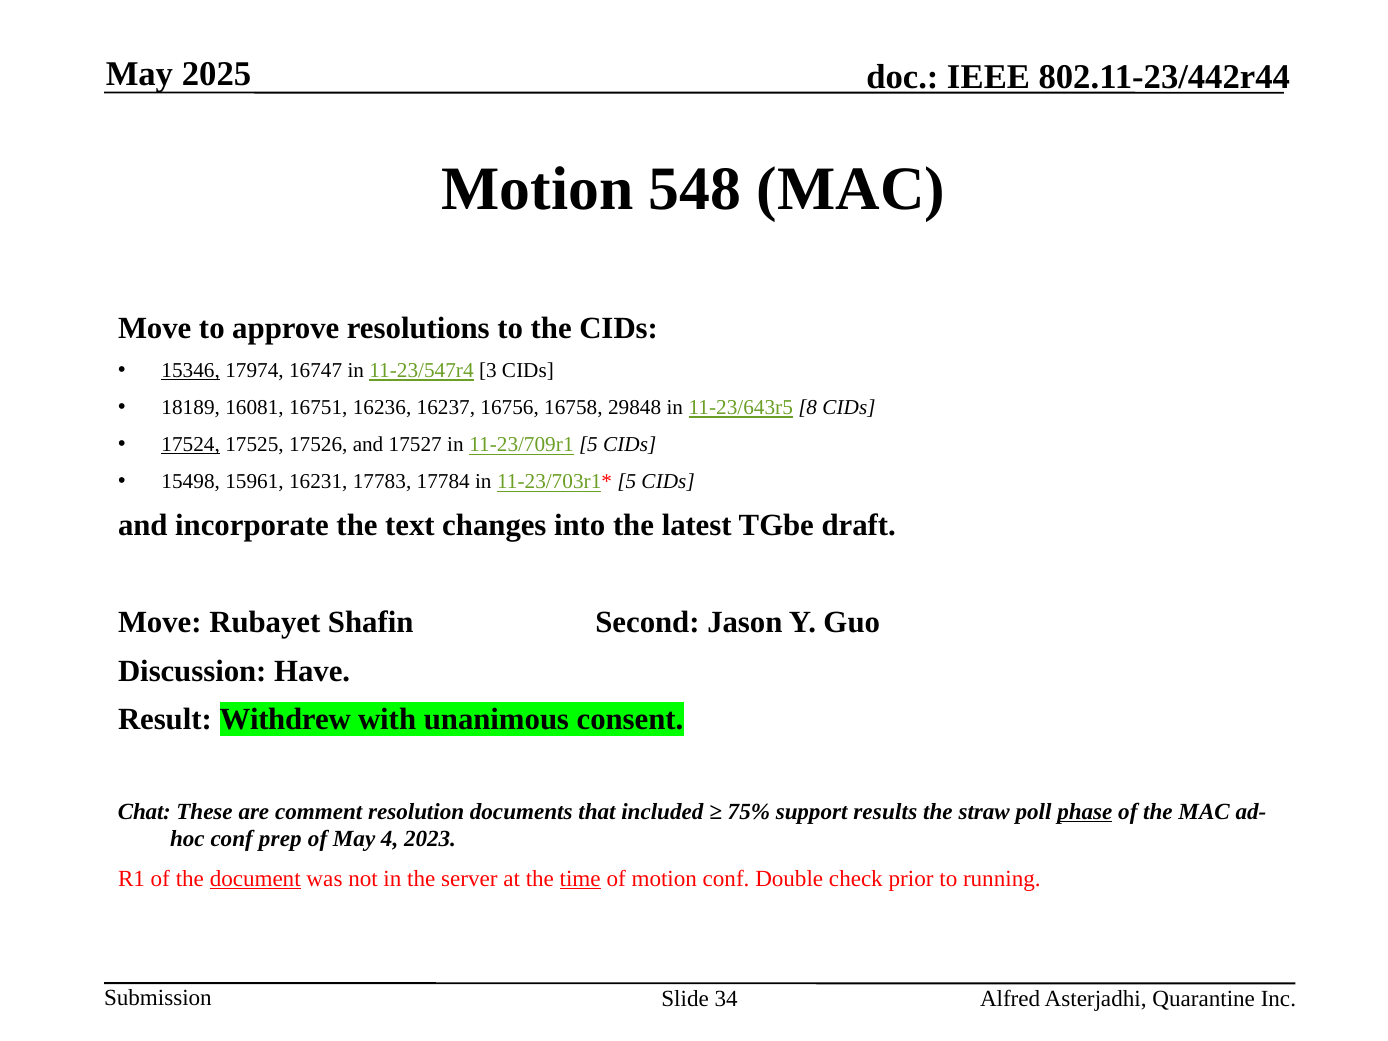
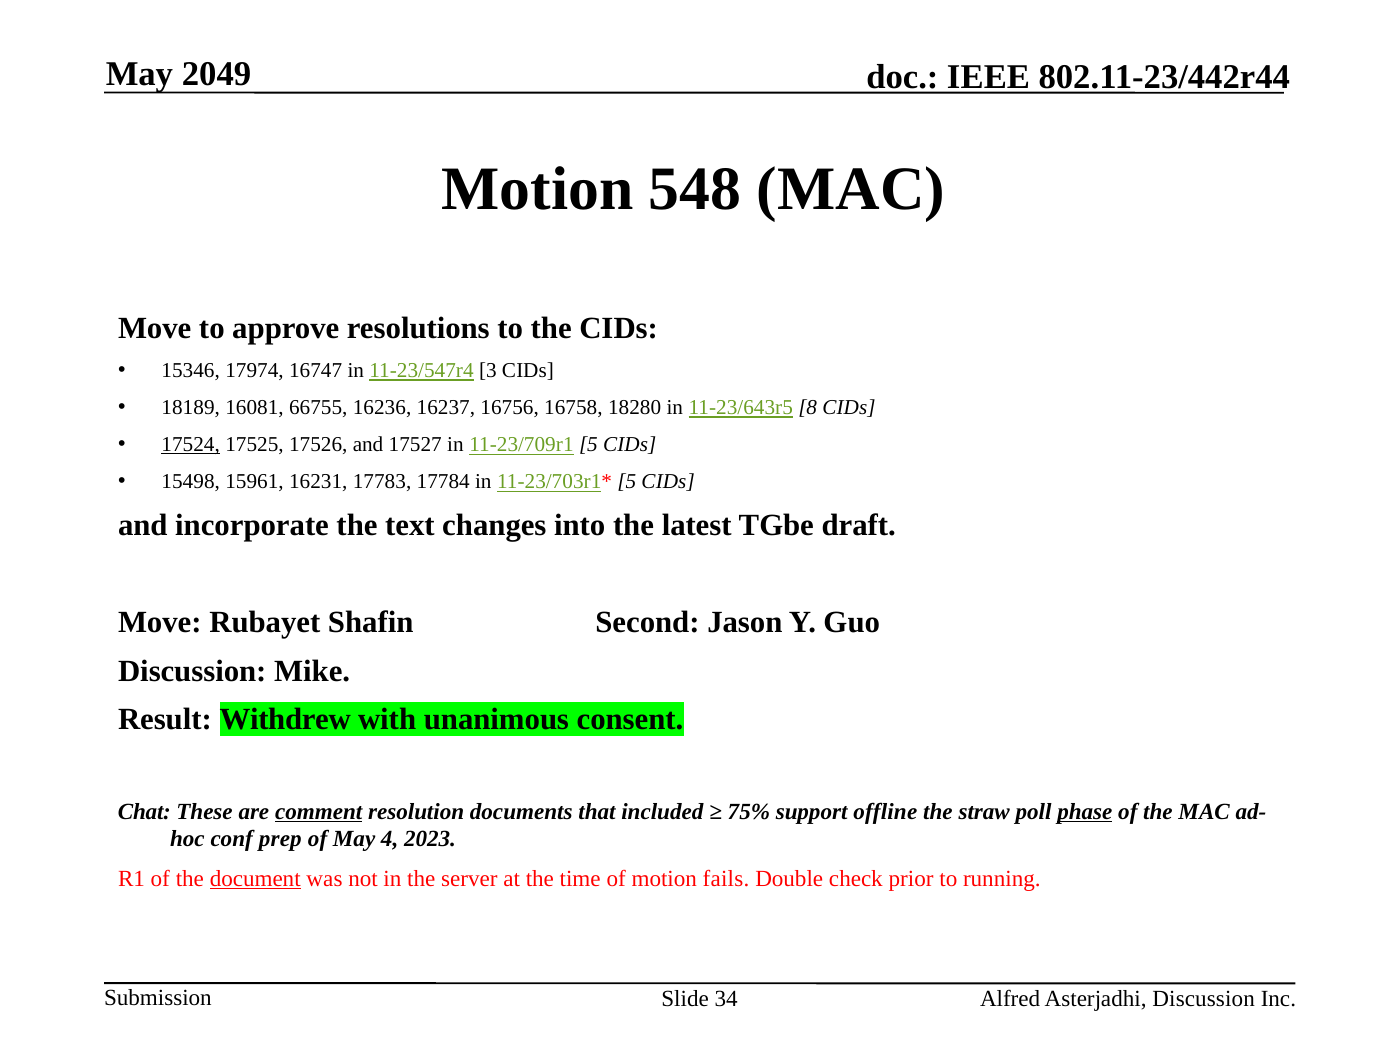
2025: 2025 -> 2049
15346 underline: present -> none
16751: 16751 -> 66755
29848: 29848 -> 18280
Have: Have -> Mike
comment underline: none -> present
results: results -> offline
time underline: present -> none
motion conf: conf -> fails
Asterjadhi Quarantine: Quarantine -> Discussion
